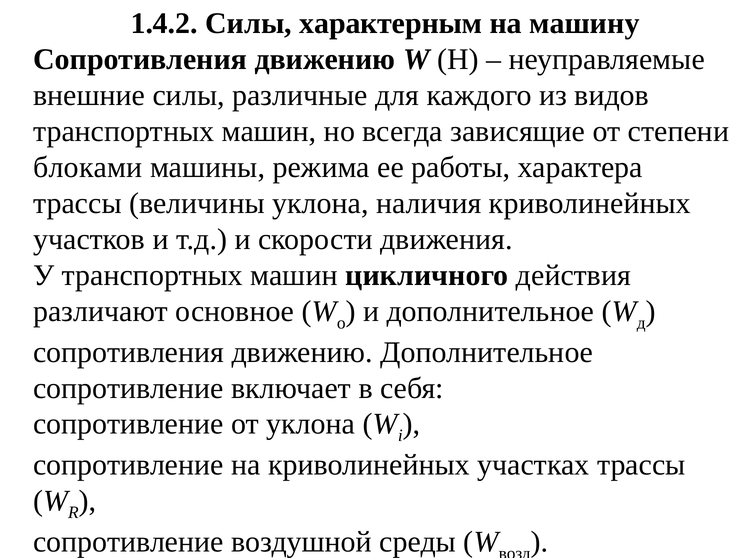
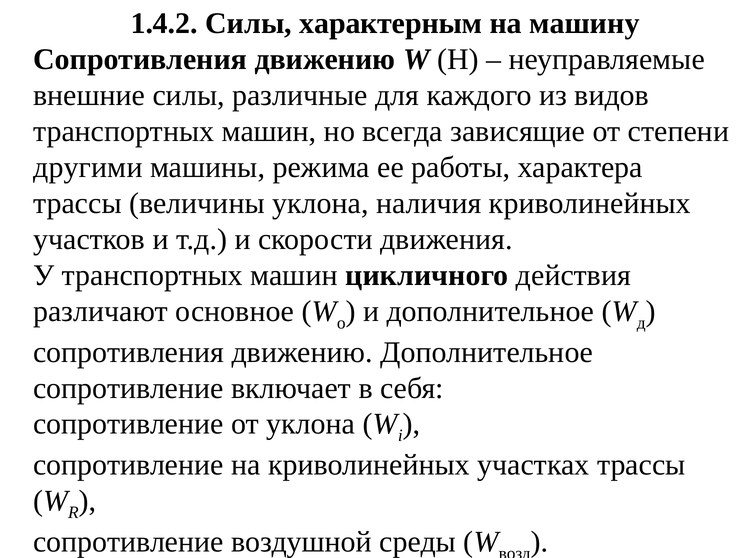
блоками: блоками -> другими
